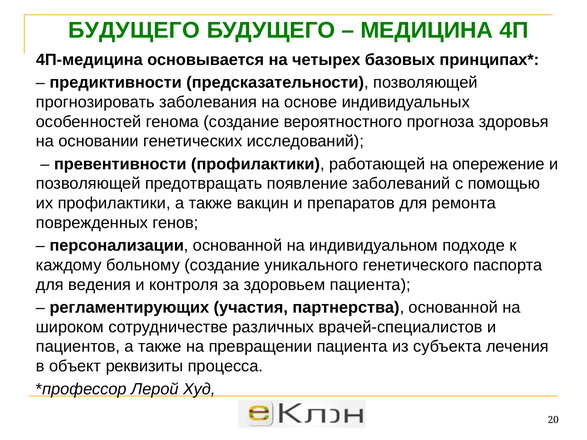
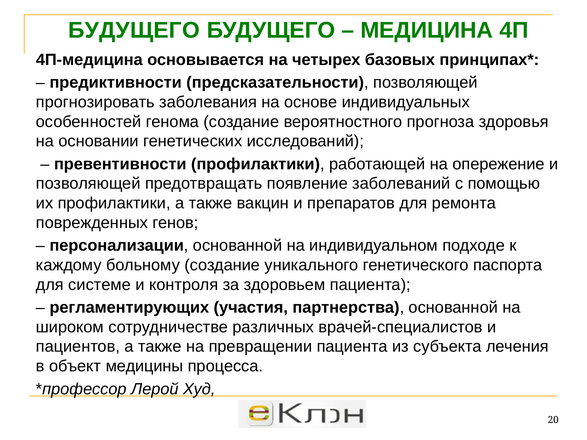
ведения: ведения -> системе
реквизиты: реквизиты -> медицины
